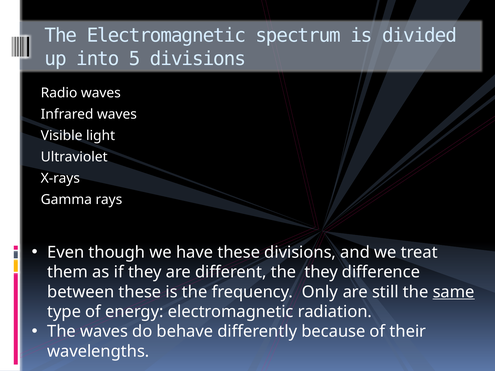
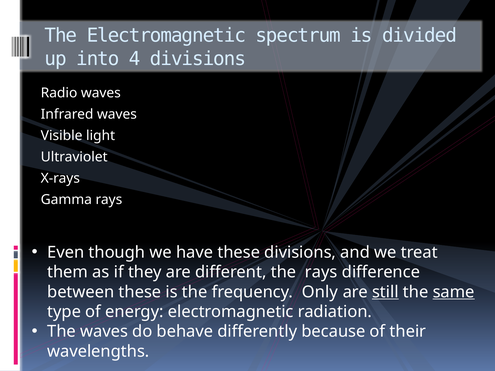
5: 5 -> 4
the they: they -> rays
still underline: none -> present
